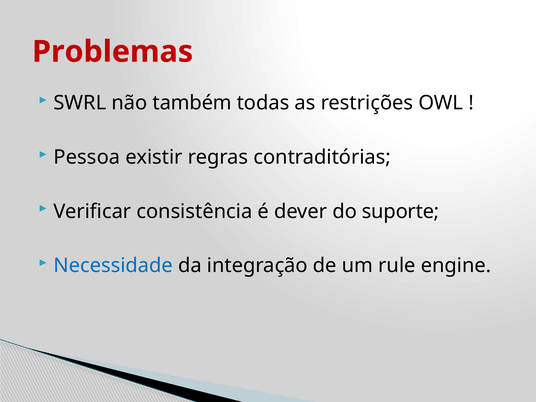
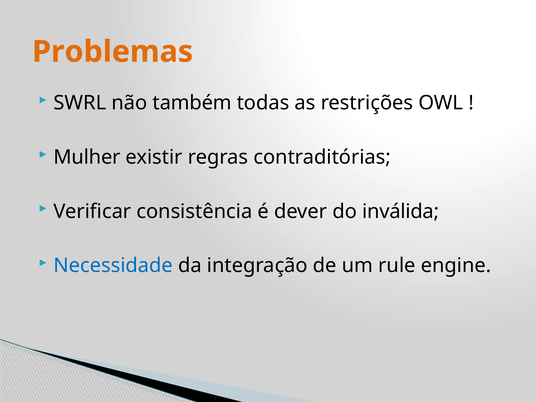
Problemas colour: red -> orange
Pessoa: Pessoa -> Mulher
suporte: suporte -> inválida
